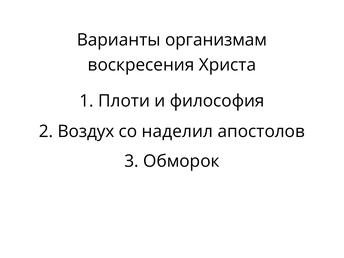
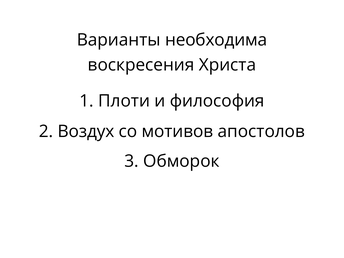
организмам: организмам -> необходима
наделил: наделил -> мотивов
